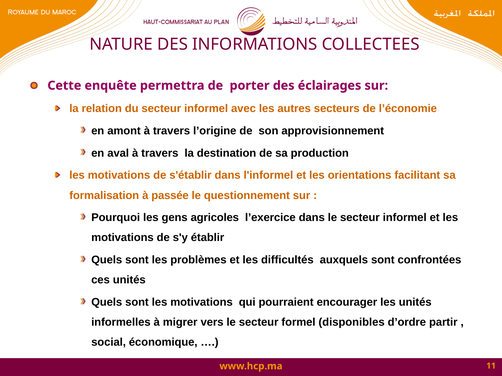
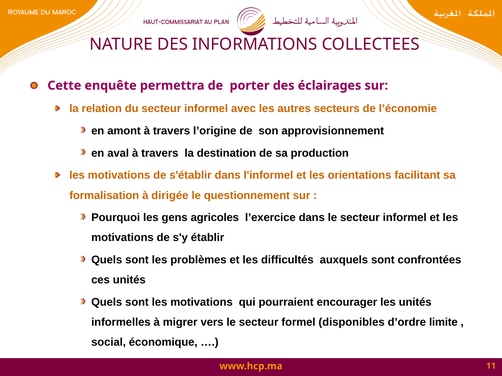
passée: passée -> dirigée
partir: partir -> limite
